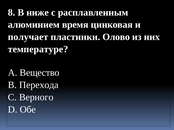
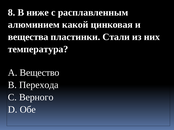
время: время -> какой
получает: получает -> вещества
Олово: Олово -> Стали
температуре: температуре -> температура
